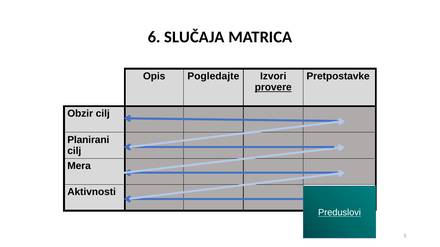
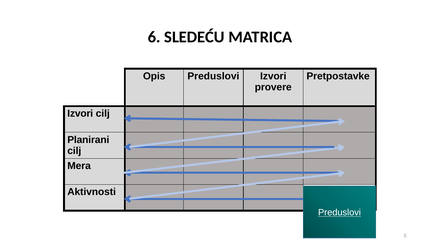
SLUČAJA: SLUČAJA -> SLEDEĆU
Opis Pogledajte: Pogledajte -> Preduslovi
provere underline: present -> none
Obzir at (80, 114): Obzir -> Izvori
